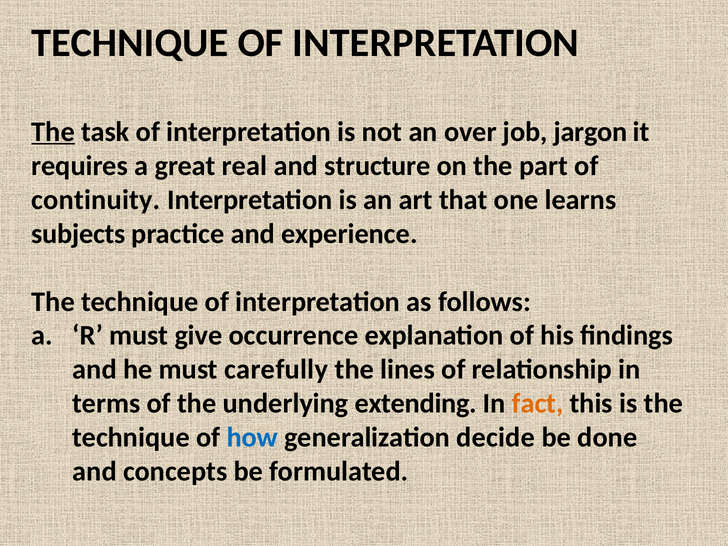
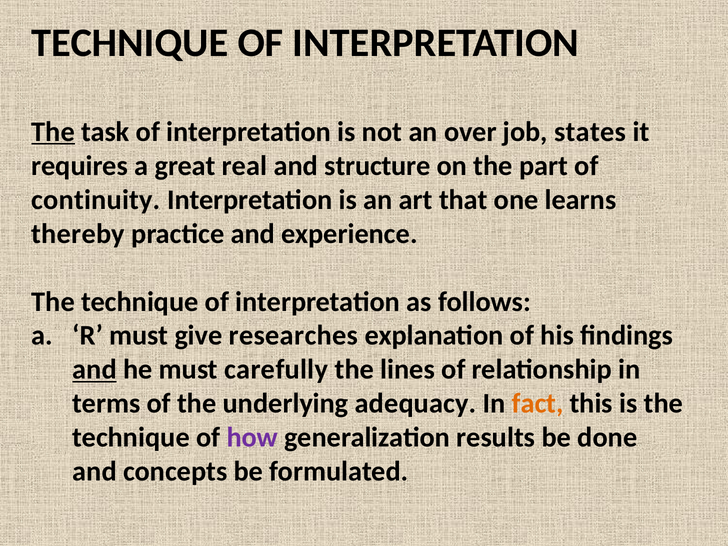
jargon: jargon -> states
subjects: subjects -> thereby
occurrence: occurrence -> researches
and at (95, 370) underline: none -> present
extending: extending -> adequacy
how colour: blue -> purple
decide: decide -> results
